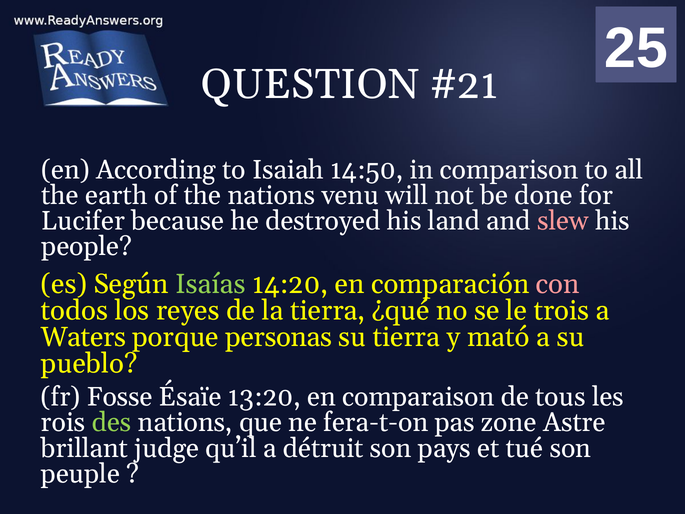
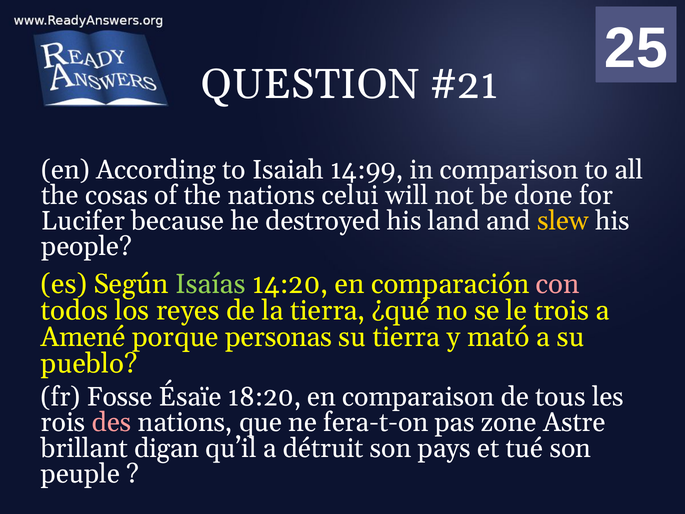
14:50: 14:50 -> 14:99
earth: earth -> cosas
venu: venu -> celui
slew colour: pink -> yellow
Waters: Waters -> Amené
13:20: 13:20 -> 18:20
des colour: light green -> pink
judge: judge -> digan
